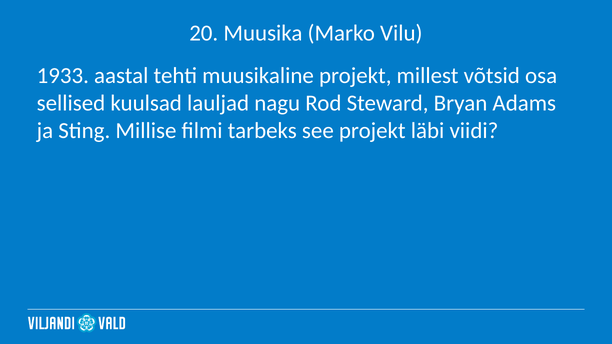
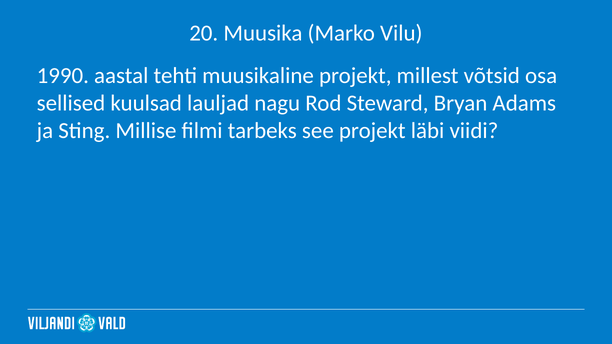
1933: 1933 -> 1990
